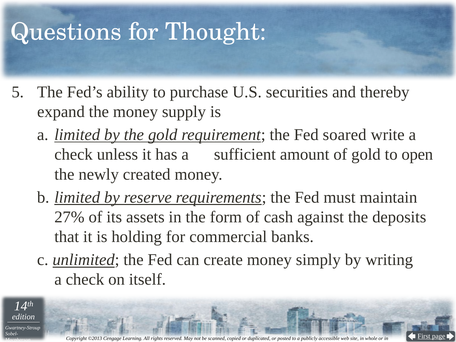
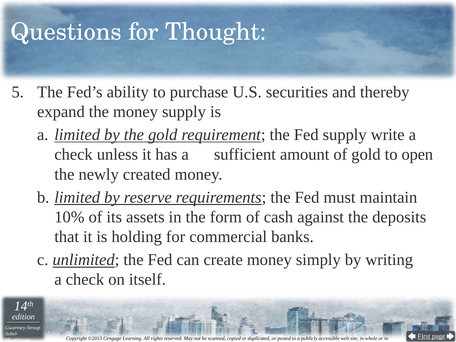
Fed soared: soared -> supply
27%: 27% -> 10%
